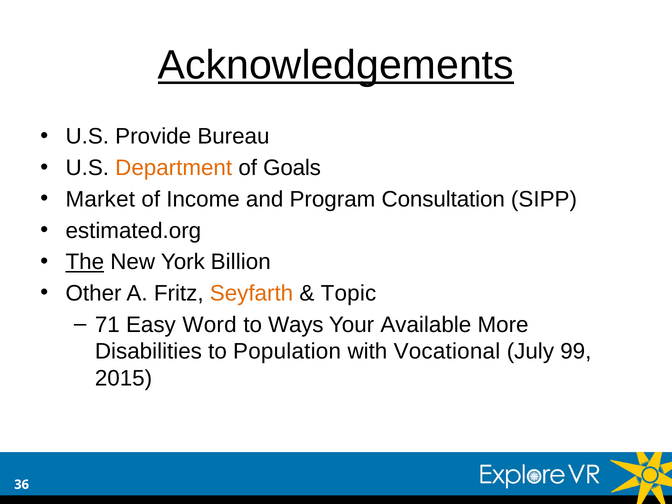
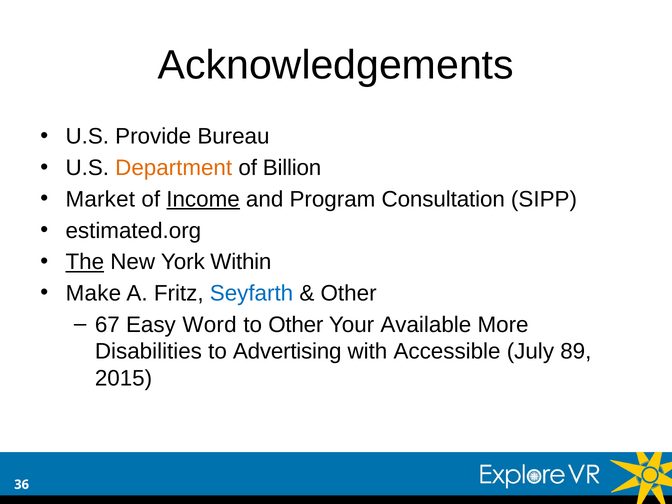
Acknowledgements underline: present -> none
Goals: Goals -> Billion
Income underline: none -> present
Billion: Billion -> Within
Other: Other -> Make
Seyfarth colour: orange -> blue
Topic at (348, 293): Topic -> Other
71: 71 -> 67
to Ways: Ways -> Other
Population: Population -> Advertising
Vocational: Vocational -> Accessible
99: 99 -> 89
